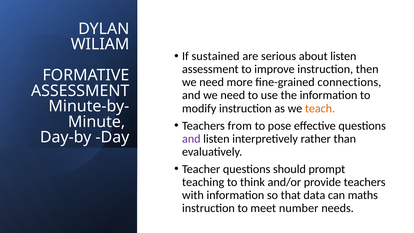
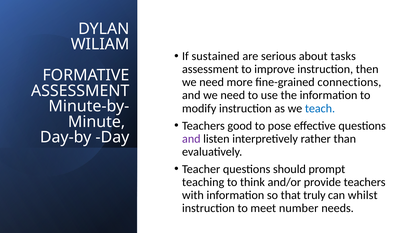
about listen: listen -> tasks
teach colour: orange -> blue
from: from -> good
data: data -> truly
maths: maths -> whilst
